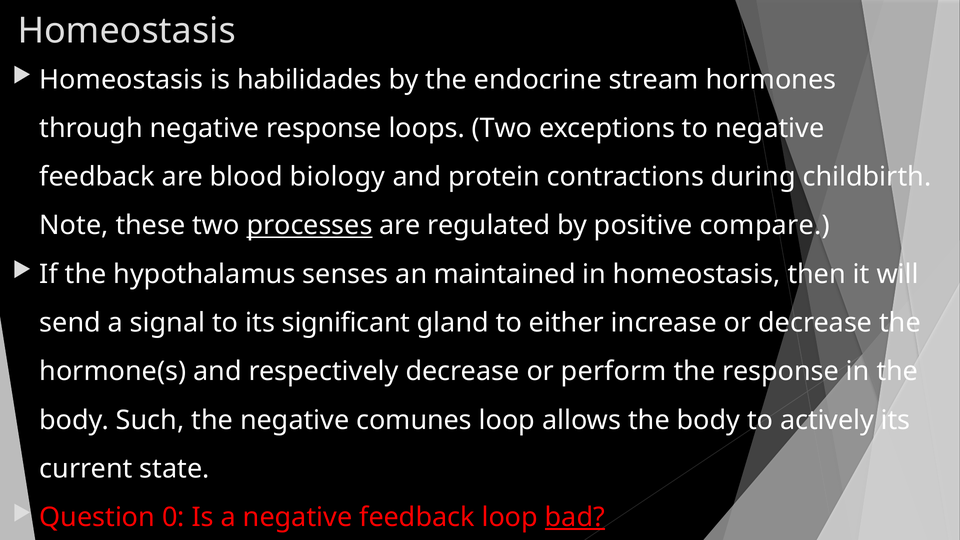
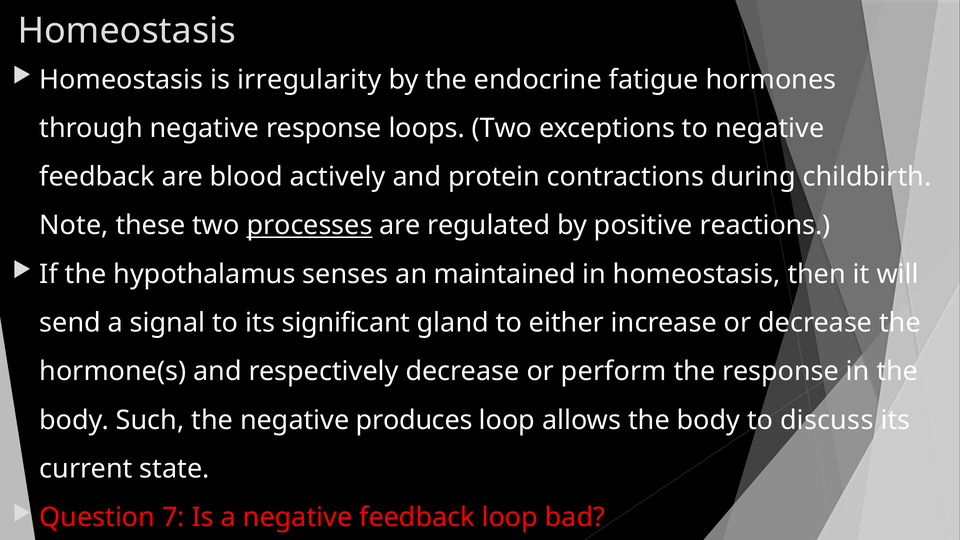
habilidades: habilidades -> irregularity
stream: stream -> fatigue
biology: biology -> actively
compare: compare -> reactions
comunes: comunes -> produces
actively: actively -> discuss
0: 0 -> 7
bad underline: present -> none
